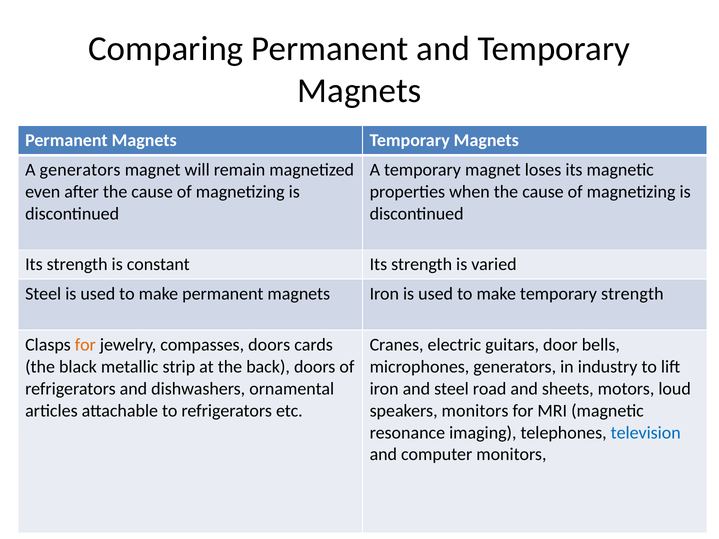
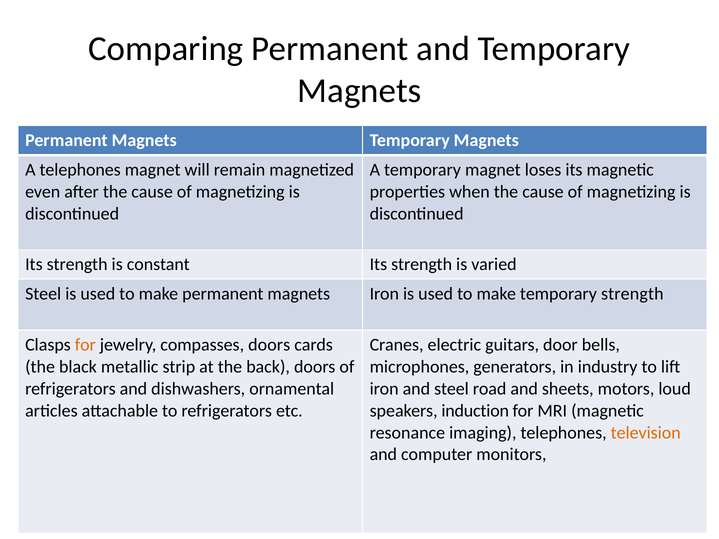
A generators: generators -> telephones
speakers monitors: monitors -> induction
television colour: blue -> orange
